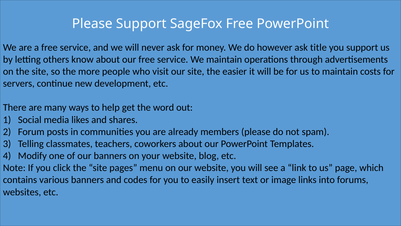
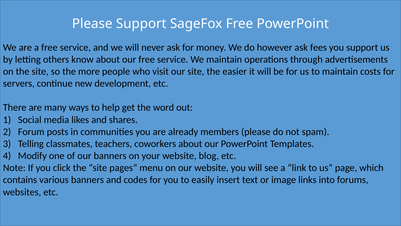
title: title -> fees
